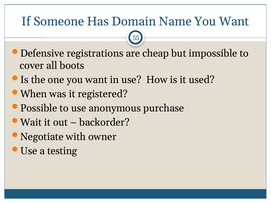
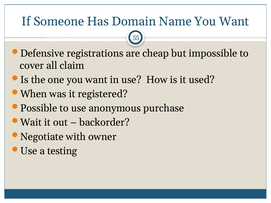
boots: boots -> claim
